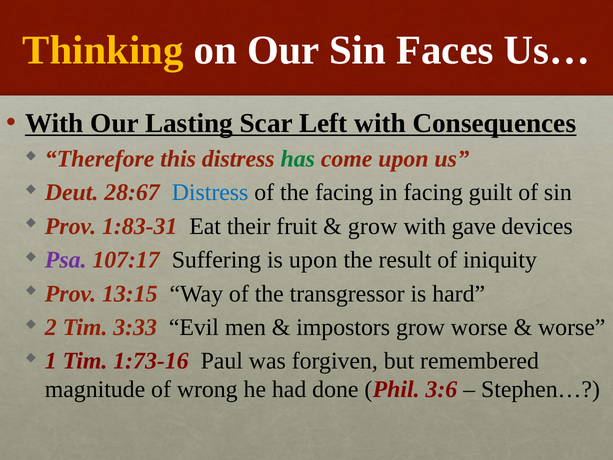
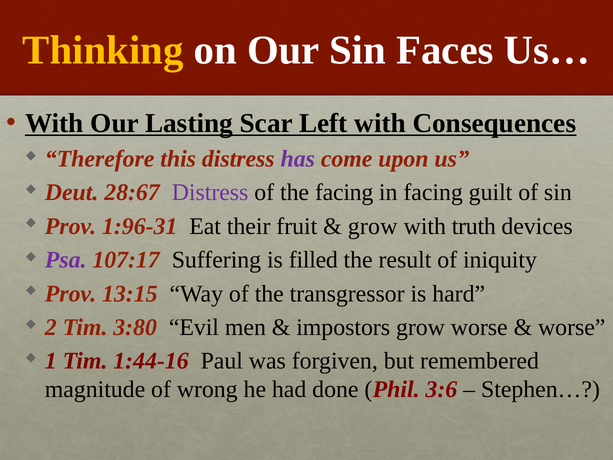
has colour: green -> purple
Distress at (210, 193) colour: blue -> purple
1:83-31: 1:83-31 -> 1:96-31
gave: gave -> truth
is upon: upon -> filled
3:33: 3:33 -> 3:80
1:73-16: 1:73-16 -> 1:44-16
